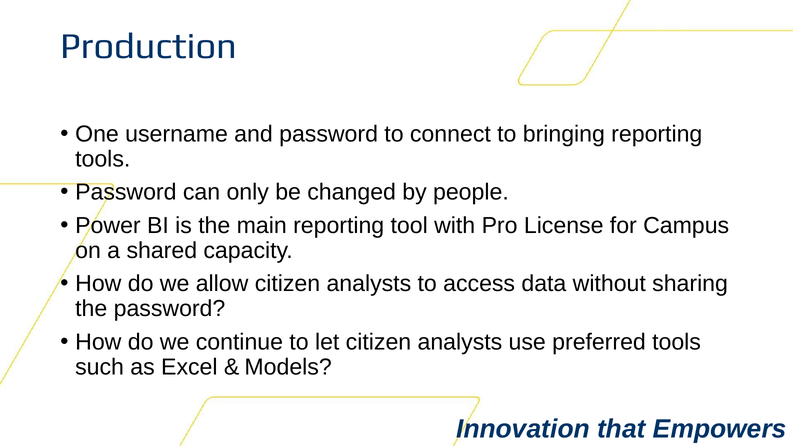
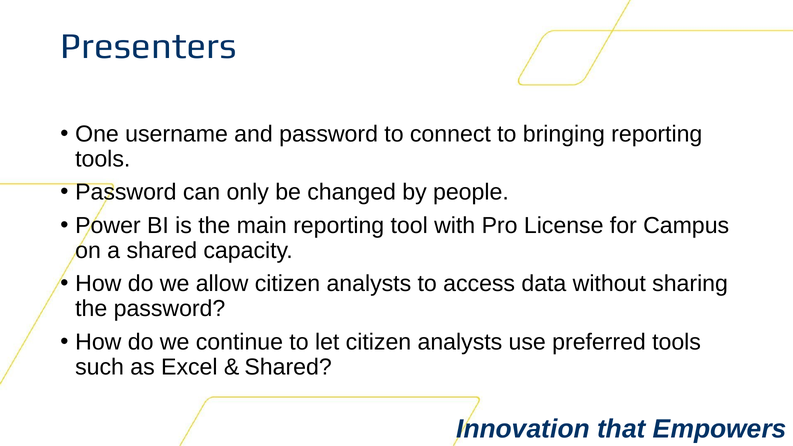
Production: Production -> Presenters
Models at (288, 367): Models -> Shared
